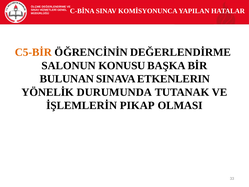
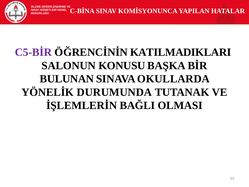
C5-BİR colour: orange -> purple
ÖĞRENCİNİN DEĞERLENDİRME: DEĞERLENDİRME -> KATILMADIKLARI
ETKENLERIN: ETKENLERIN -> OKULLARDA
PIKAP: PIKAP -> BAĞLI
